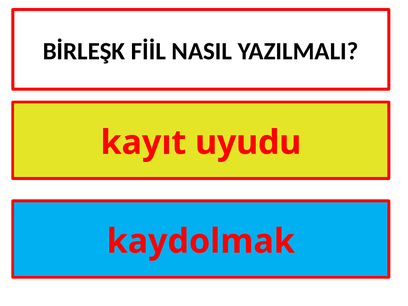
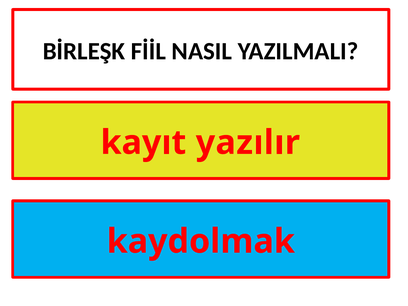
uyudu: uyudu -> yazılır
